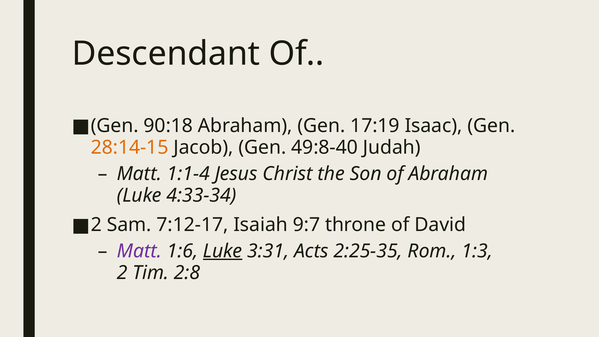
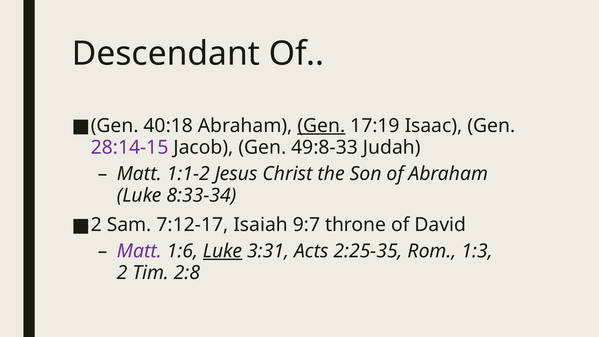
90:18: 90:18 -> 40:18
Gen at (321, 126) underline: none -> present
28:14-15 colour: orange -> purple
49:8-40: 49:8-40 -> 49:8-33
1:1-4: 1:1-4 -> 1:1-2
4:33-34: 4:33-34 -> 8:33-34
